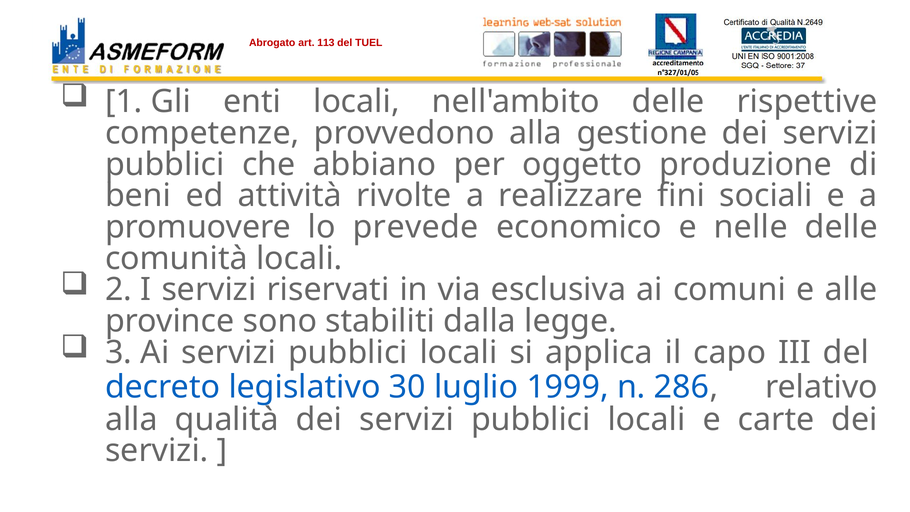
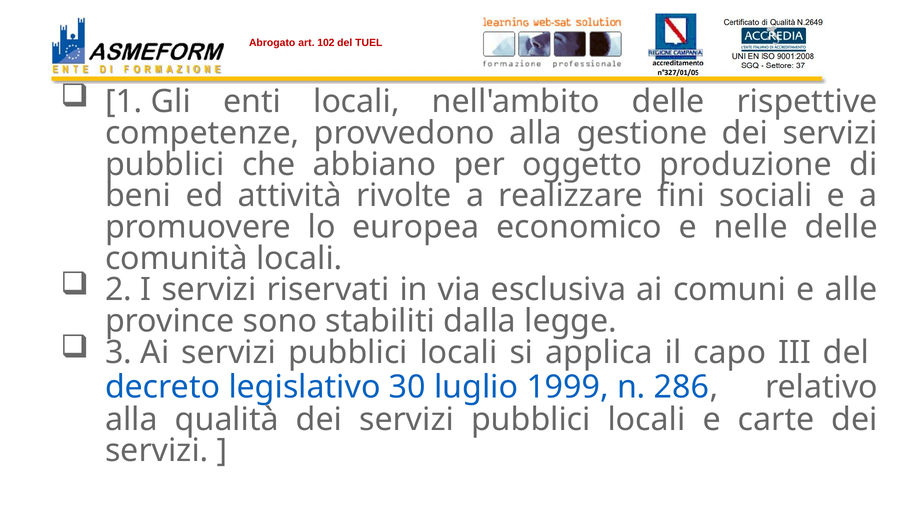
113: 113 -> 102
prevede: prevede -> europea
